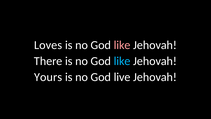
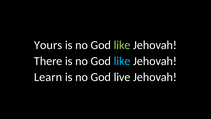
Loves: Loves -> Yours
like at (122, 45) colour: pink -> light green
Yours: Yours -> Learn
